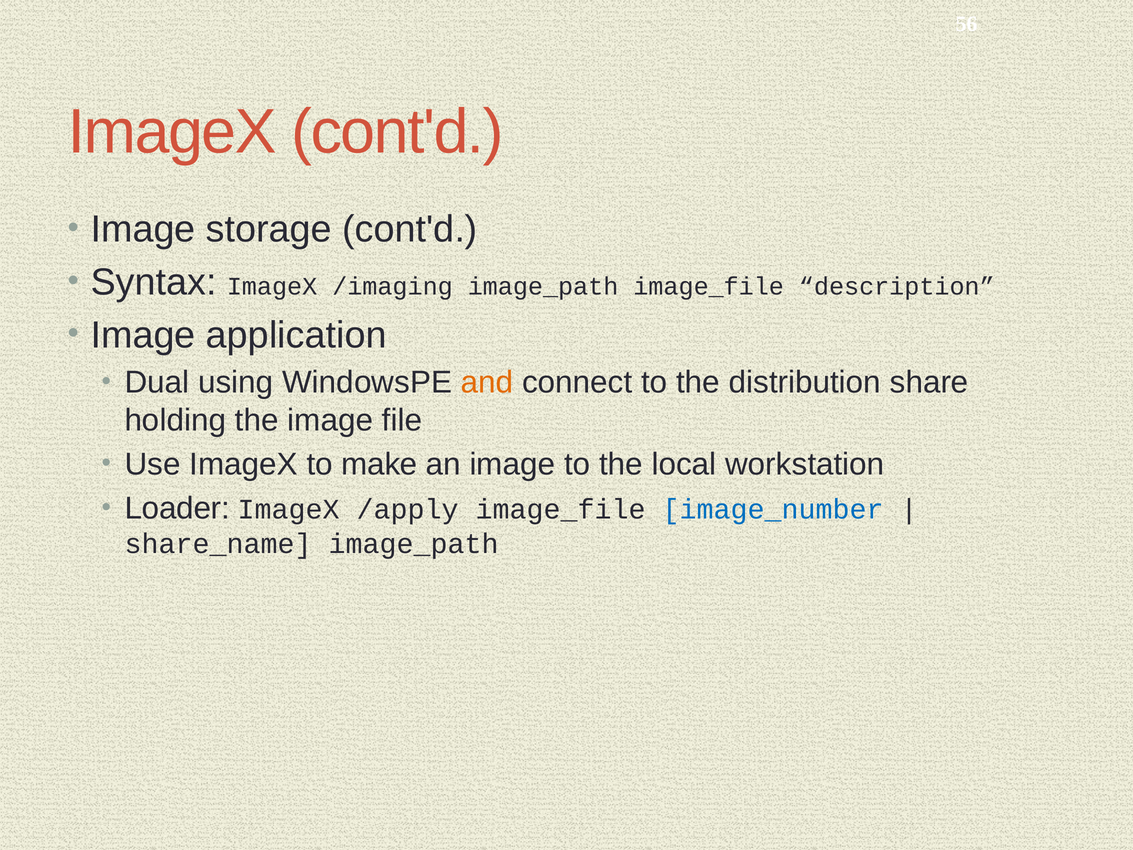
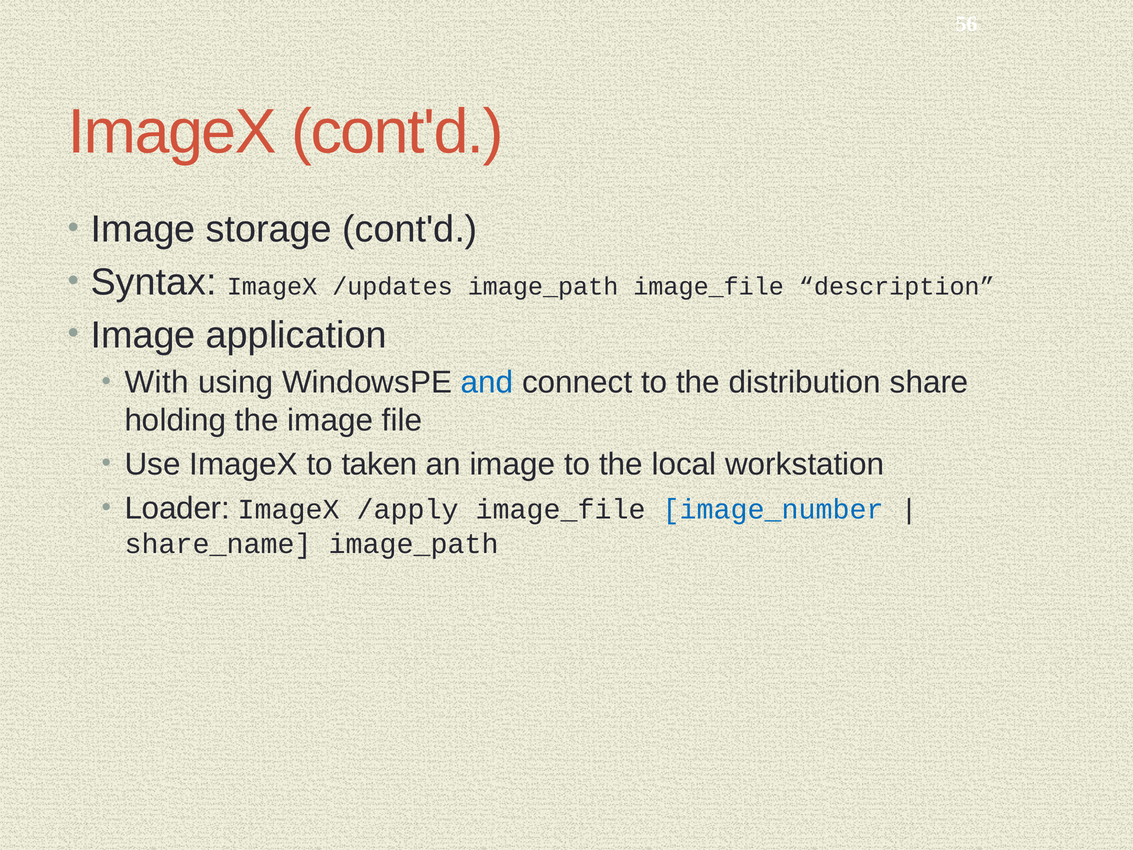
/imaging: /imaging -> /updates
Dual: Dual -> With
and colour: orange -> blue
make: make -> taken
